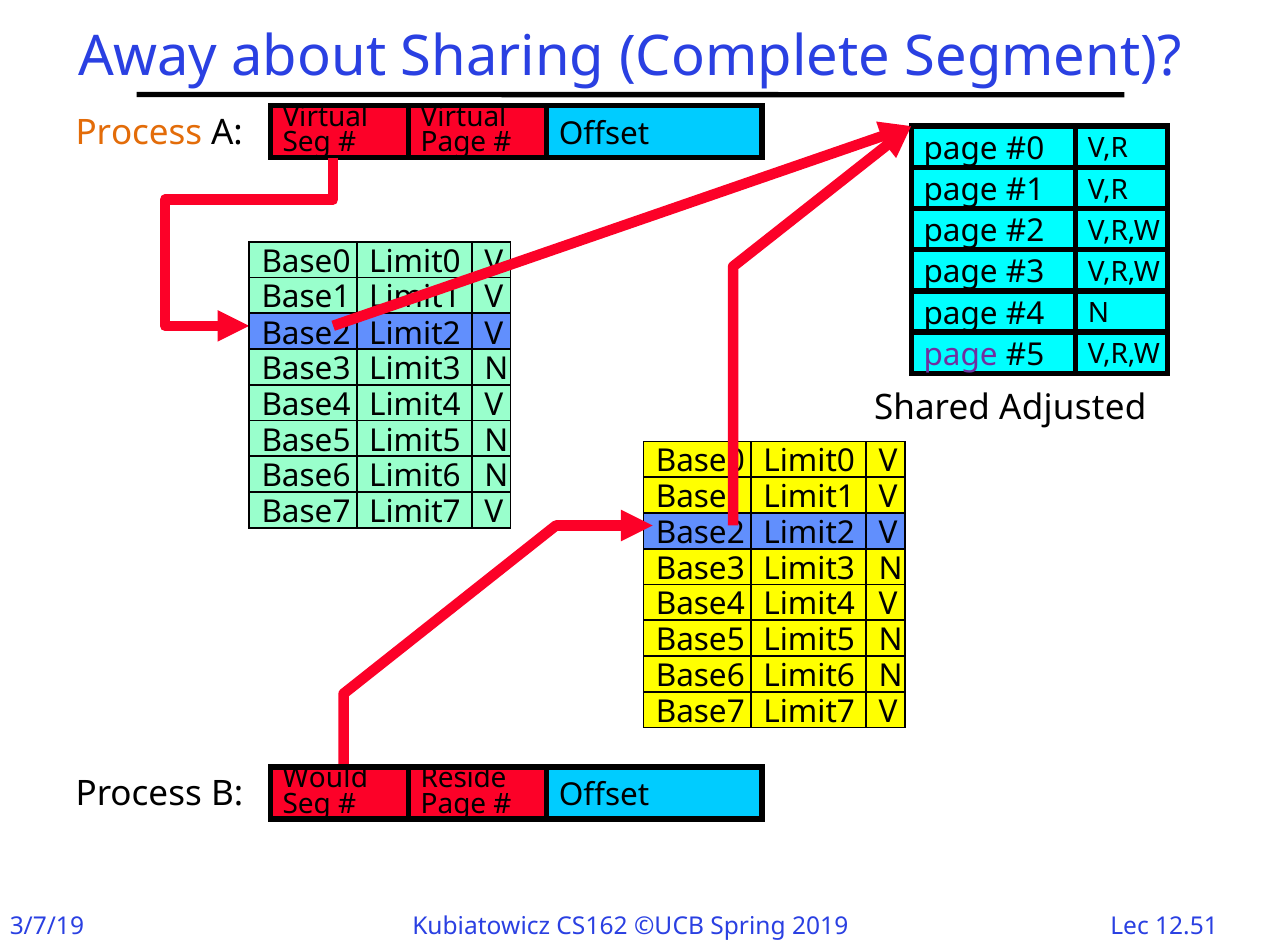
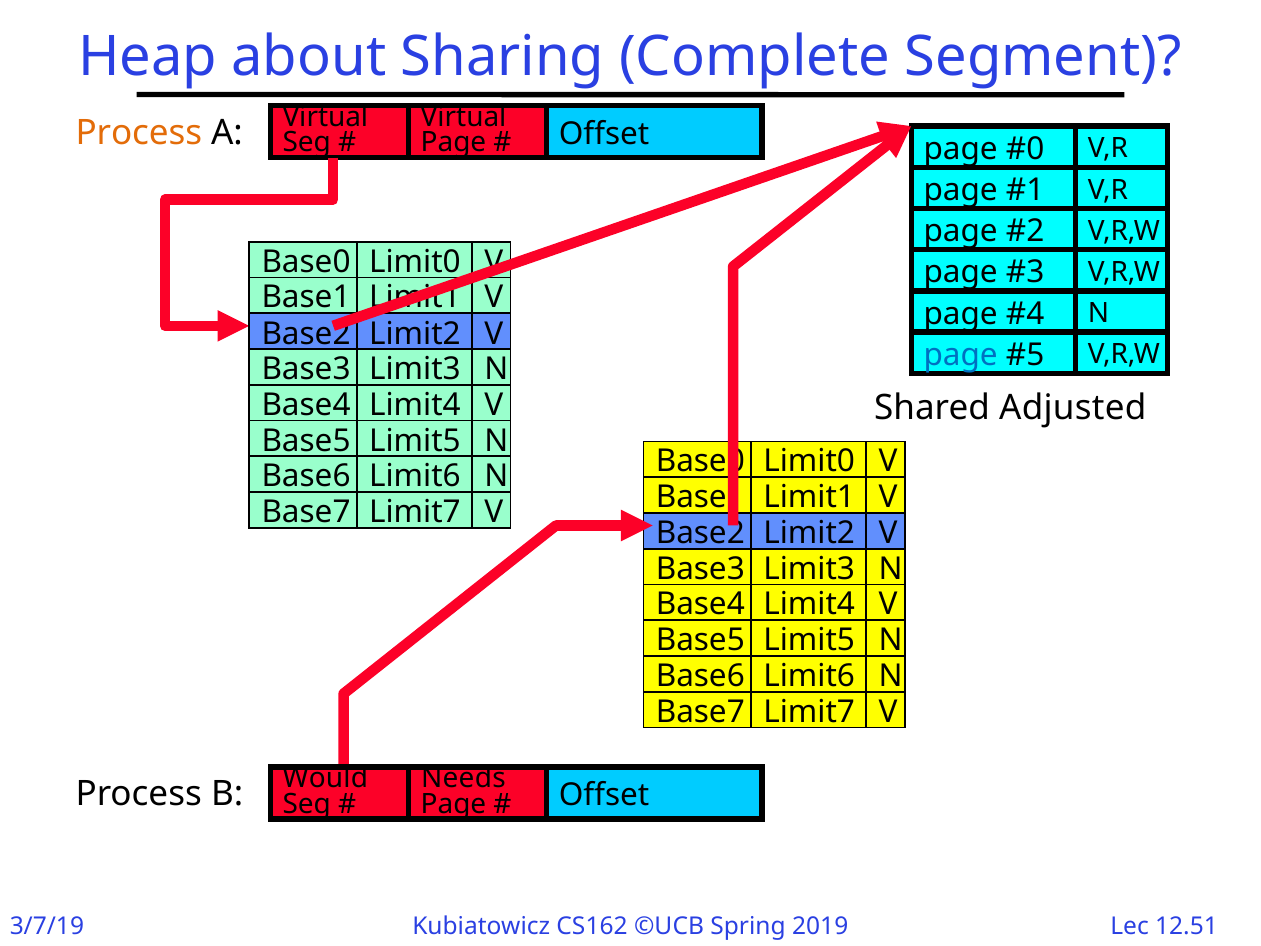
Away: Away -> Heap
page at (961, 355) colour: purple -> blue
Reside: Reside -> Needs
